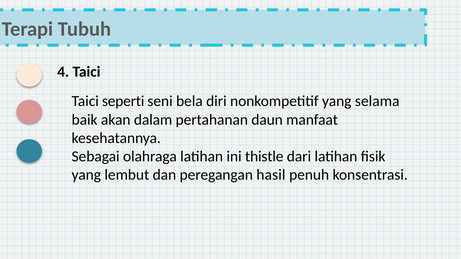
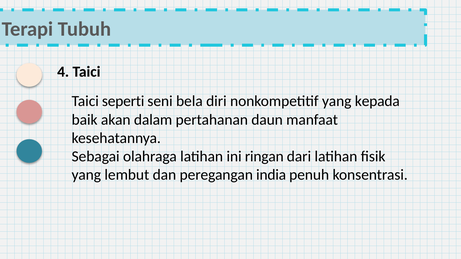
selama: selama -> kepada
thistle: thistle -> ringan
hasil: hasil -> india
